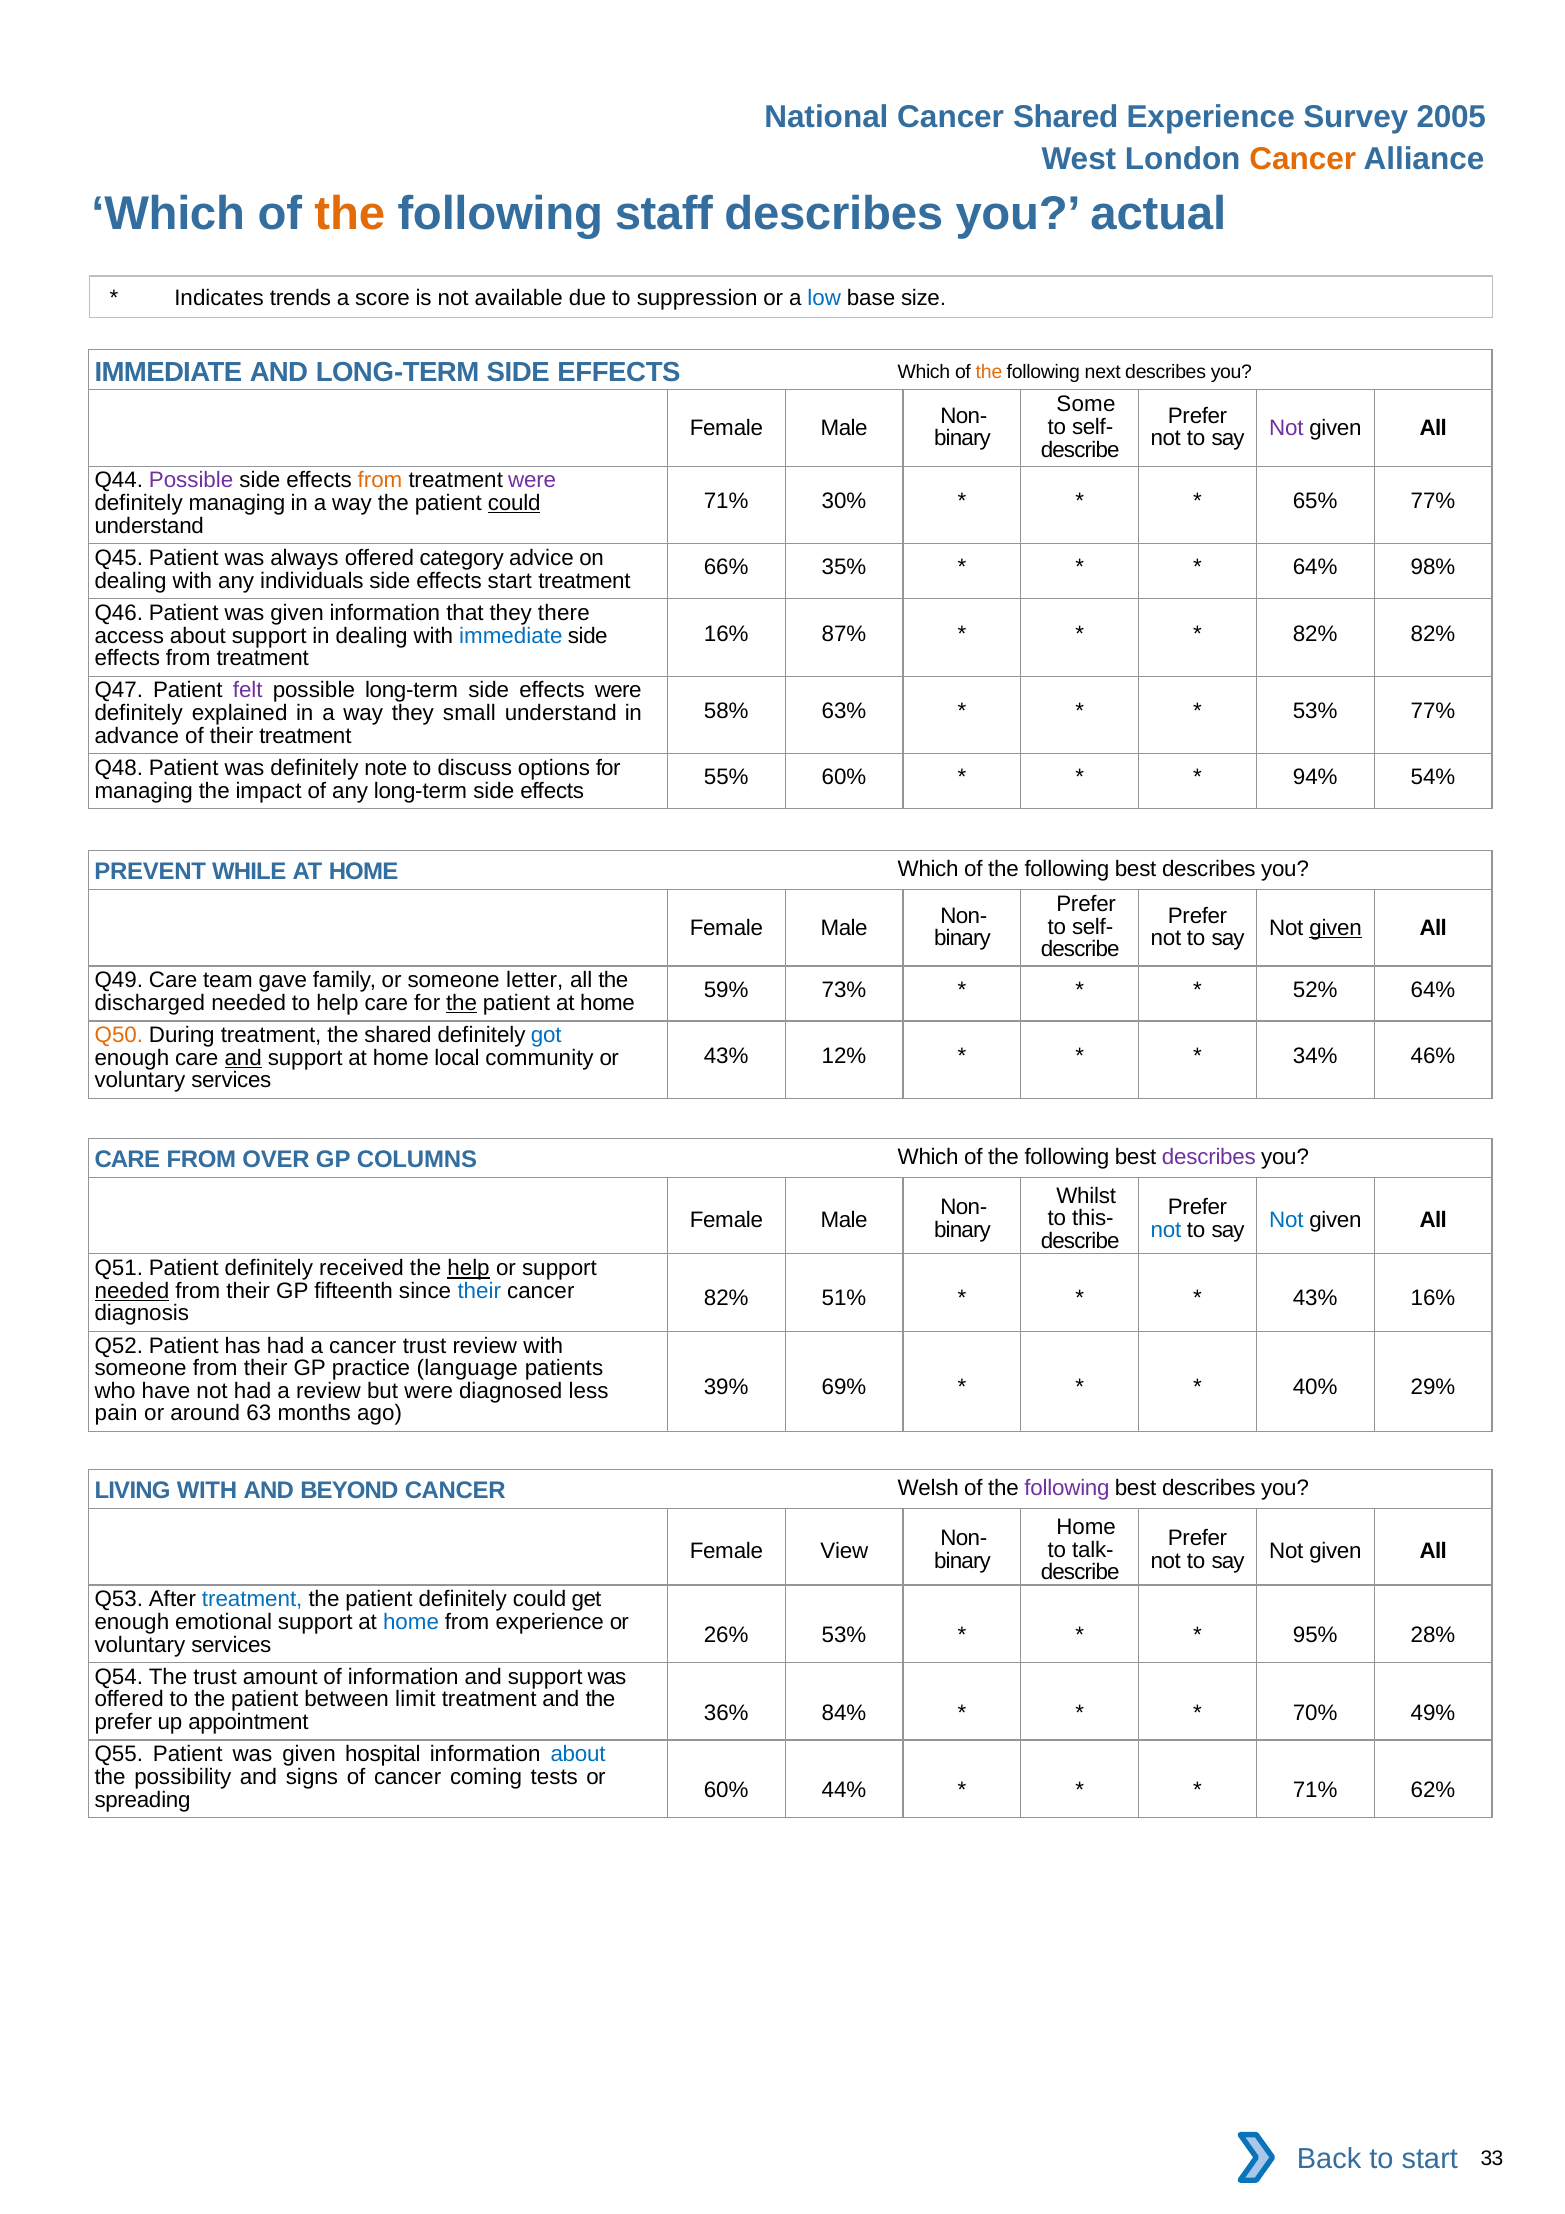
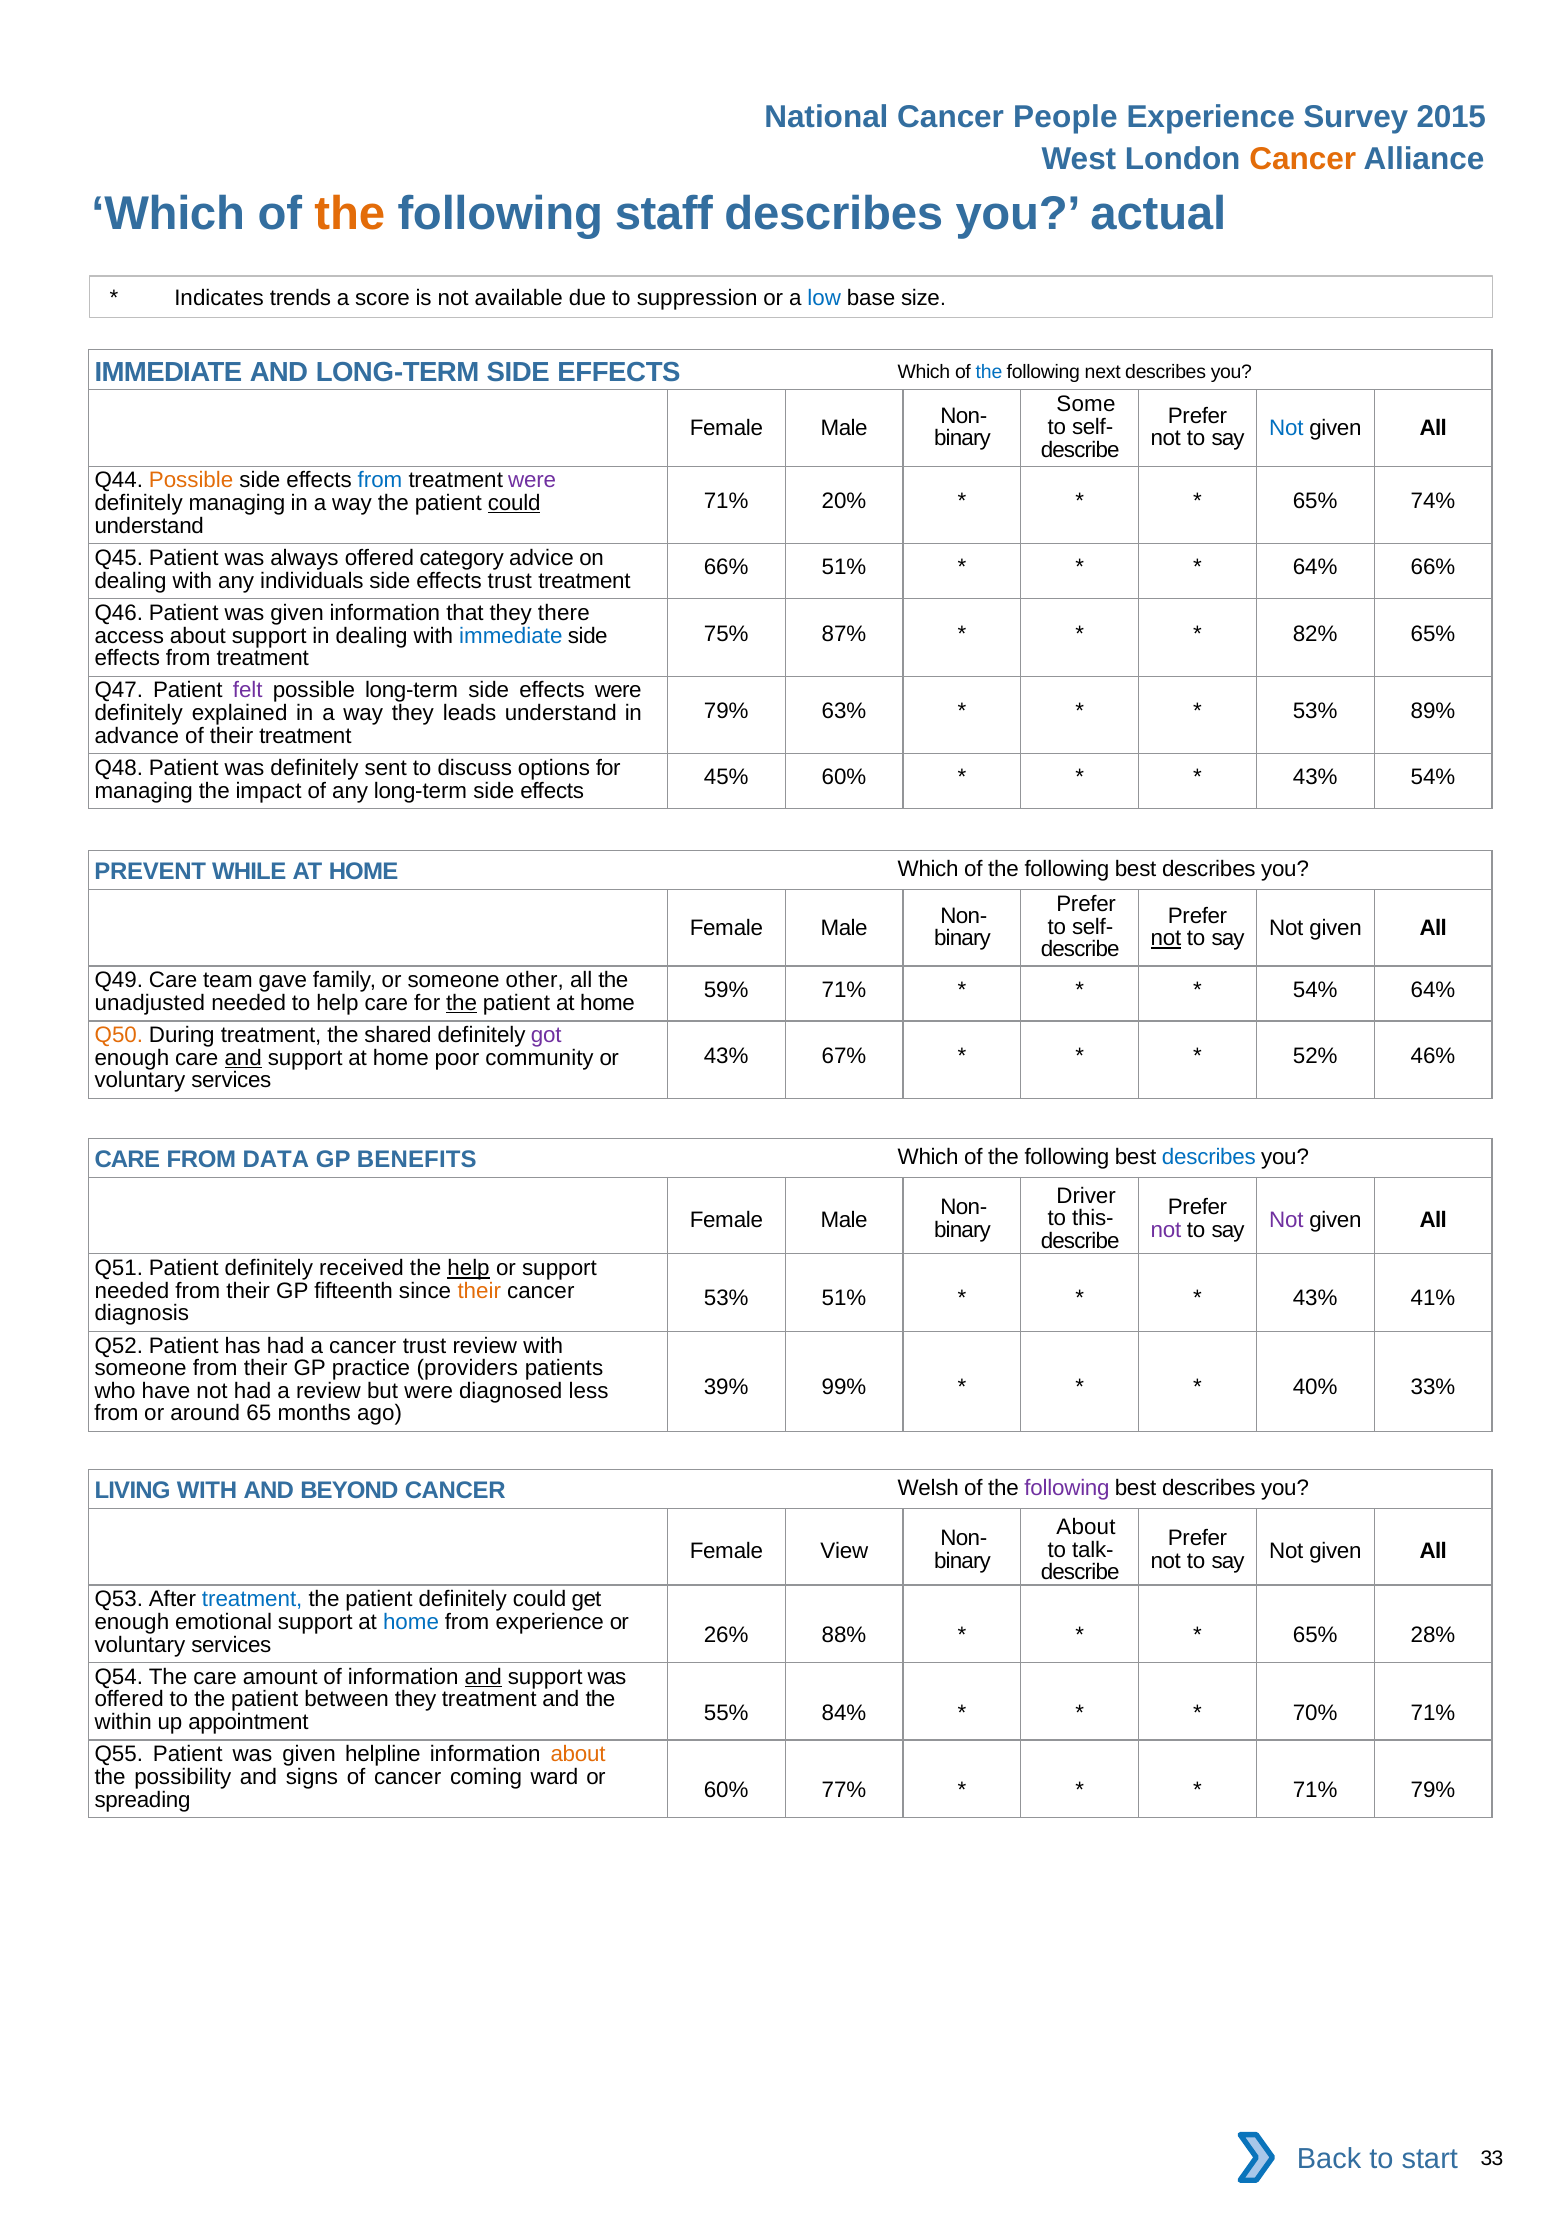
Cancer Shared: Shared -> People
2005: 2005 -> 2015
the at (989, 372) colour: orange -> blue
Not at (1286, 428) colour: purple -> blue
Possible at (191, 481) colour: purple -> orange
from at (380, 481) colour: orange -> blue
30%: 30% -> 20%
65% 77%: 77% -> 74%
66% 35%: 35% -> 51%
64% 98%: 98% -> 66%
effects start: start -> trust
16% at (726, 634): 16% -> 75%
82% 82%: 82% -> 65%
58% at (726, 712): 58% -> 79%
53% 77%: 77% -> 89%
small: small -> leads
note: note -> sent
55%: 55% -> 45%
94% at (1315, 778): 94% -> 43%
not at (1166, 939) underline: none -> present
given at (1336, 928) underline: present -> none
letter: letter -> other
59% 73%: 73% -> 71%
52% at (1315, 990): 52% -> 54%
discharged: discharged -> unadjusted
got colour: blue -> purple
12%: 12% -> 67%
34%: 34% -> 52%
local: local -> poor
OVER: OVER -> DATA
COLUMNS: COLUMNS -> BENEFITS
describes at (1209, 1158) colour: purple -> blue
Whilst: Whilst -> Driver
not at (1166, 1230) colour: blue -> purple
Not at (1286, 1220) colour: blue -> purple
needed at (132, 1291) underline: present -> none
their at (479, 1291) colour: blue -> orange
82% at (726, 1299): 82% -> 53%
43% 16%: 16% -> 41%
language: language -> providers
69%: 69% -> 99%
29%: 29% -> 33%
pain at (116, 1414): pain -> from
63: 63 -> 65
Home at (1086, 1528): Home -> About
26% 53%: 53% -> 88%
95% at (1315, 1636): 95% -> 65%
The trust: trust -> care
and at (483, 1678) underline: none -> present
between limit: limit -> they
prefer at (123, 1723): prefer -> within
36%: 36% -> 55%
70% 49%: 49% -> 71%
hospital: hospital -> helpline
about at (578, 1755) colour: blue -> orange
tests: tests -> ward
44%: 44% -> 77%
71% 62%: 62% -> 79%
